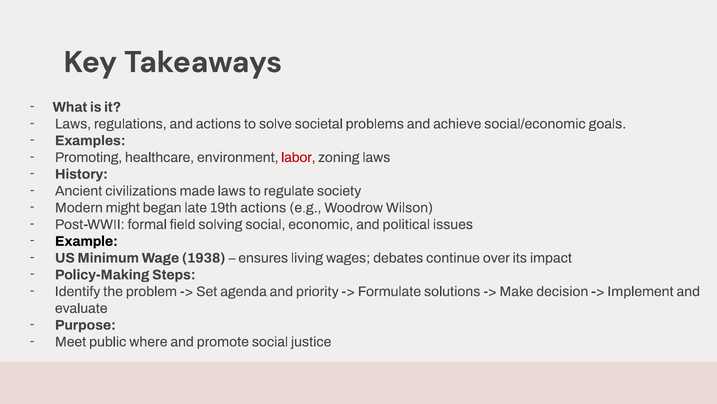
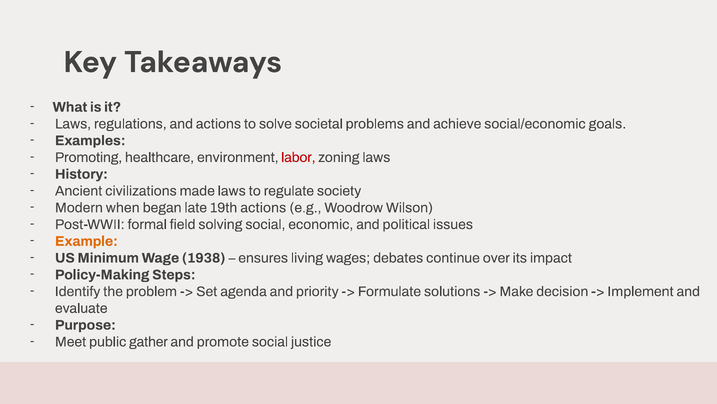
might: might -> when
Example colour: black -> orange
where: where -> gather
